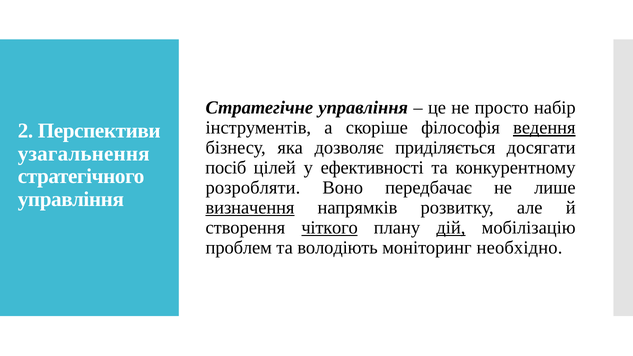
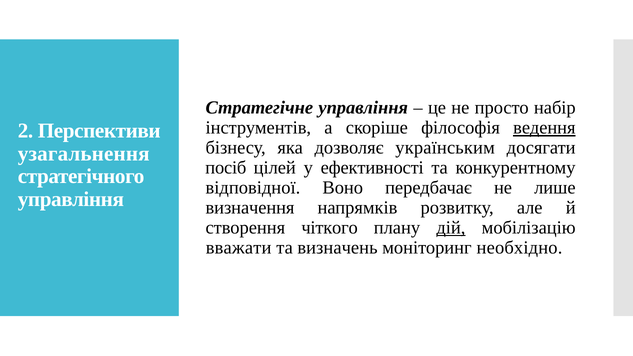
приділяється: приділяється -> українським
розробляти: розробляти -> відповідної
визначення underline: present -> none
чіткого underline: present -> none
проблем: проблем -> вважати
володіють: володіють -> визначень
